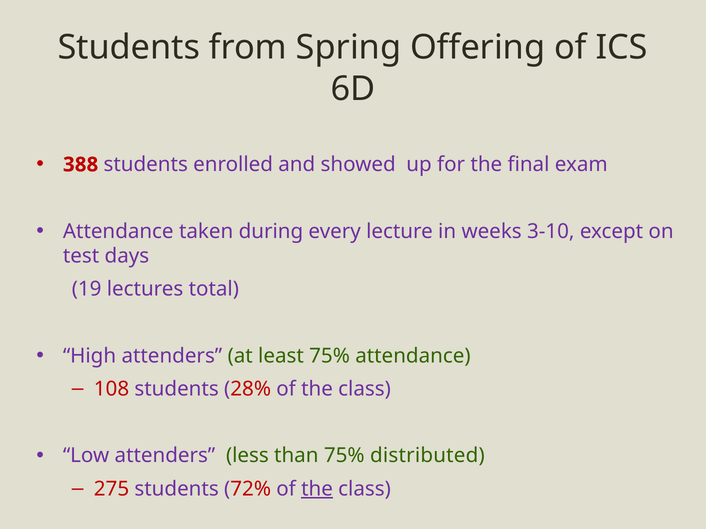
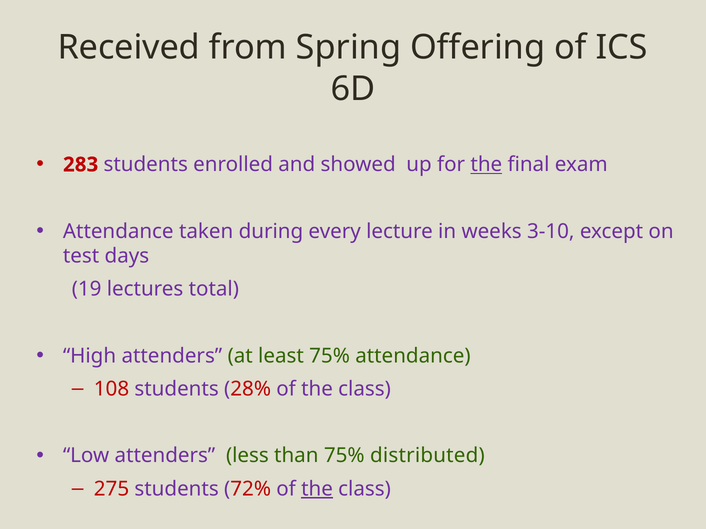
Students at (129, 48): Students -> Received
388: 388 -> 283
the at (486, 165) underline: none -> present
